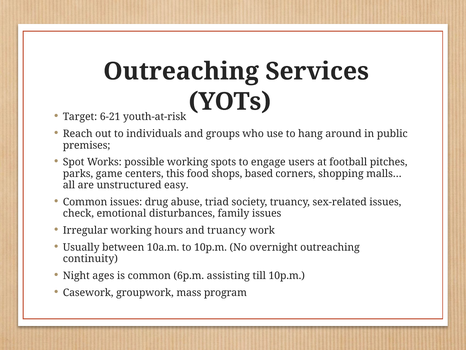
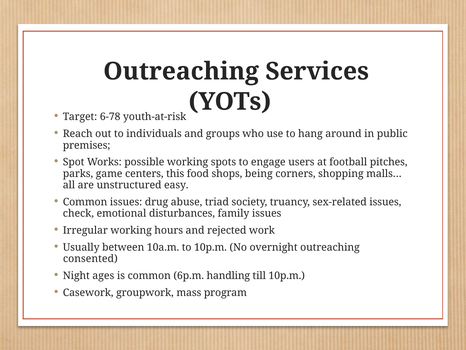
6-21: 6-21 -> 6-78
based: based -> being
and truancy: truancy -> rejected
continuity: continuity -> consented
assisting: assisting -> handling
